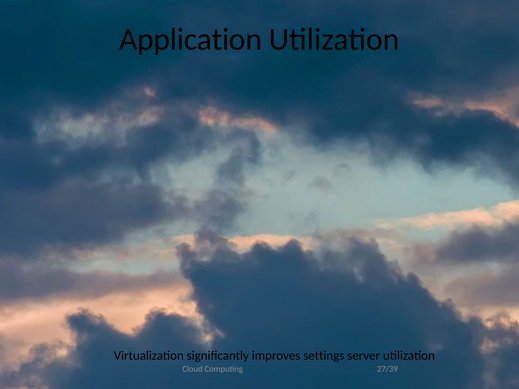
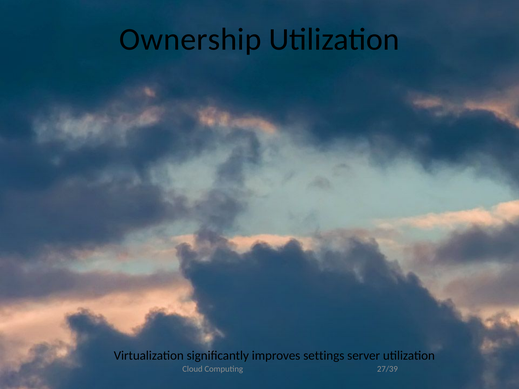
Application: Application -> Ownership
